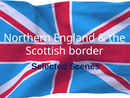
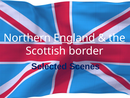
England underline: none -> present
